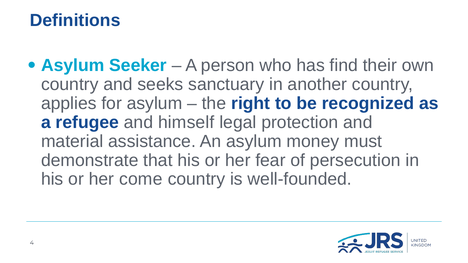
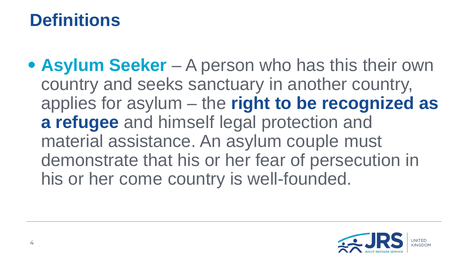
find: find -> this
money: money -> couple
